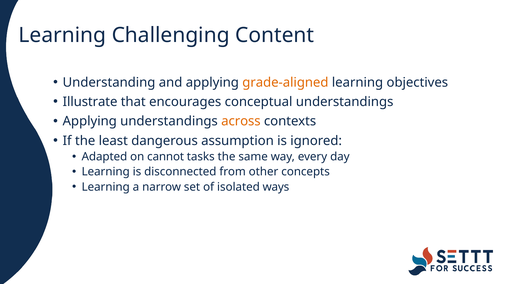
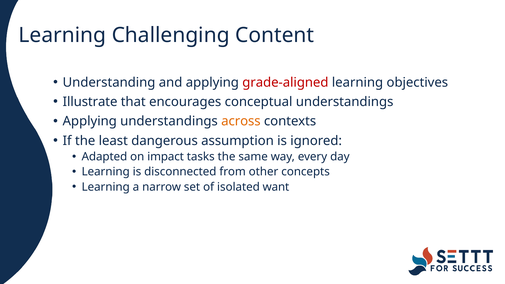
grade-aligned colour: orange -> red
cannot: cannot -> impact
ways: ways -> want
